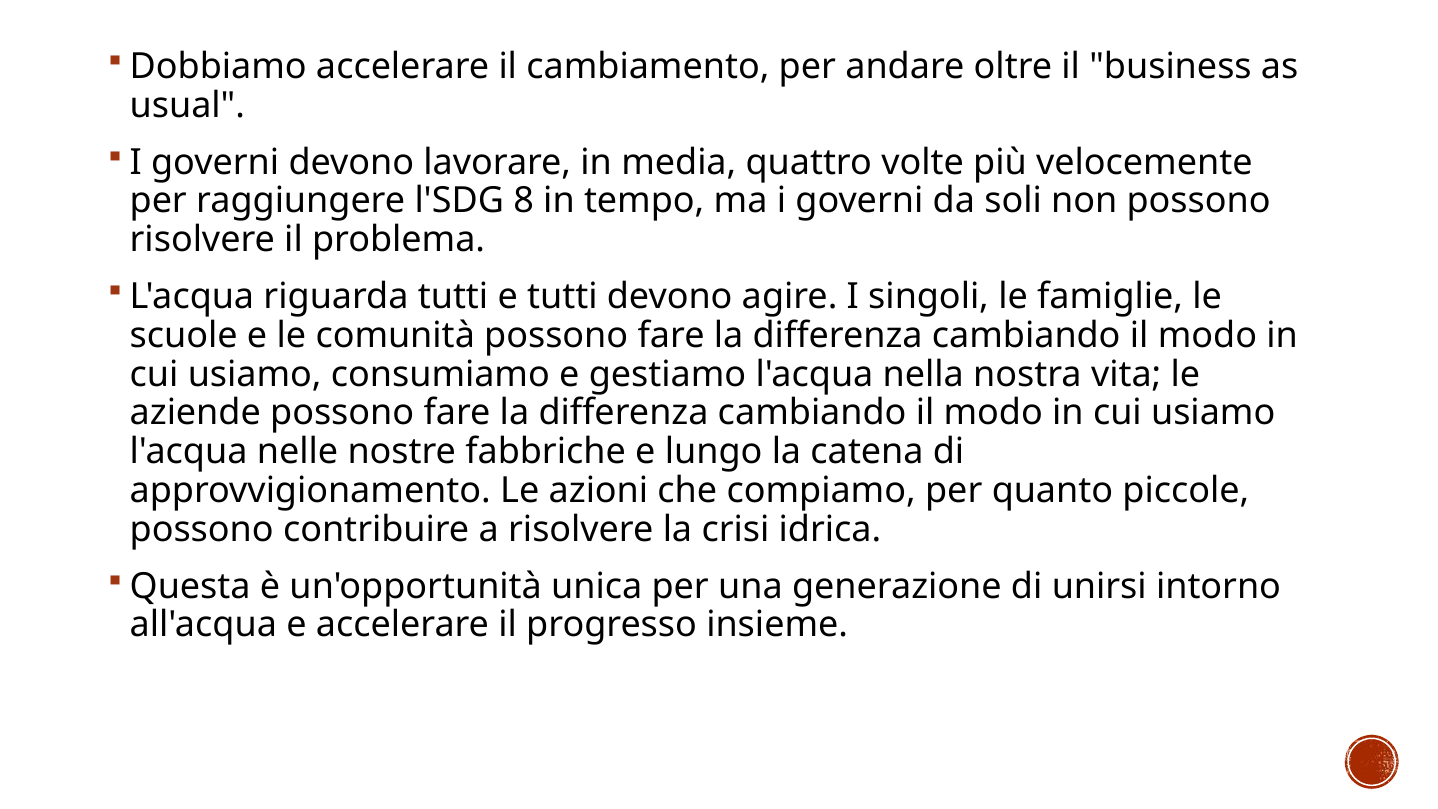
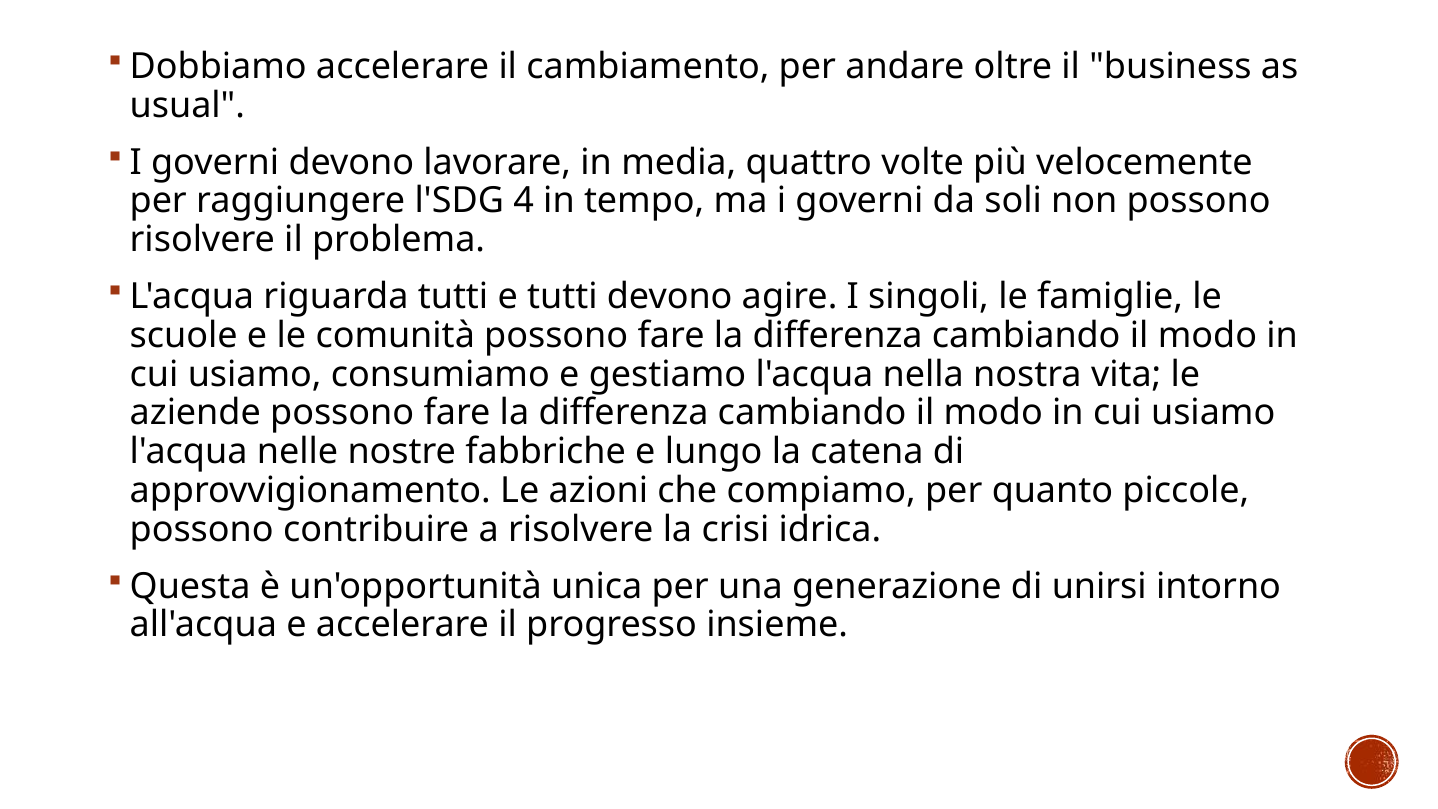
8: 8 -> 4
